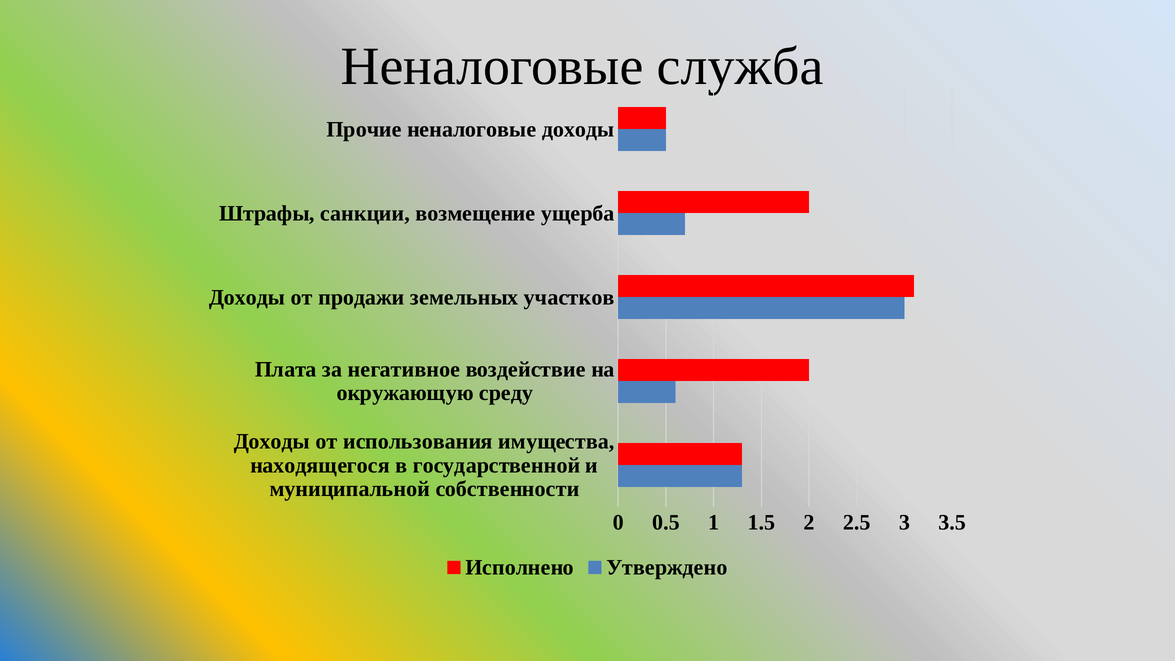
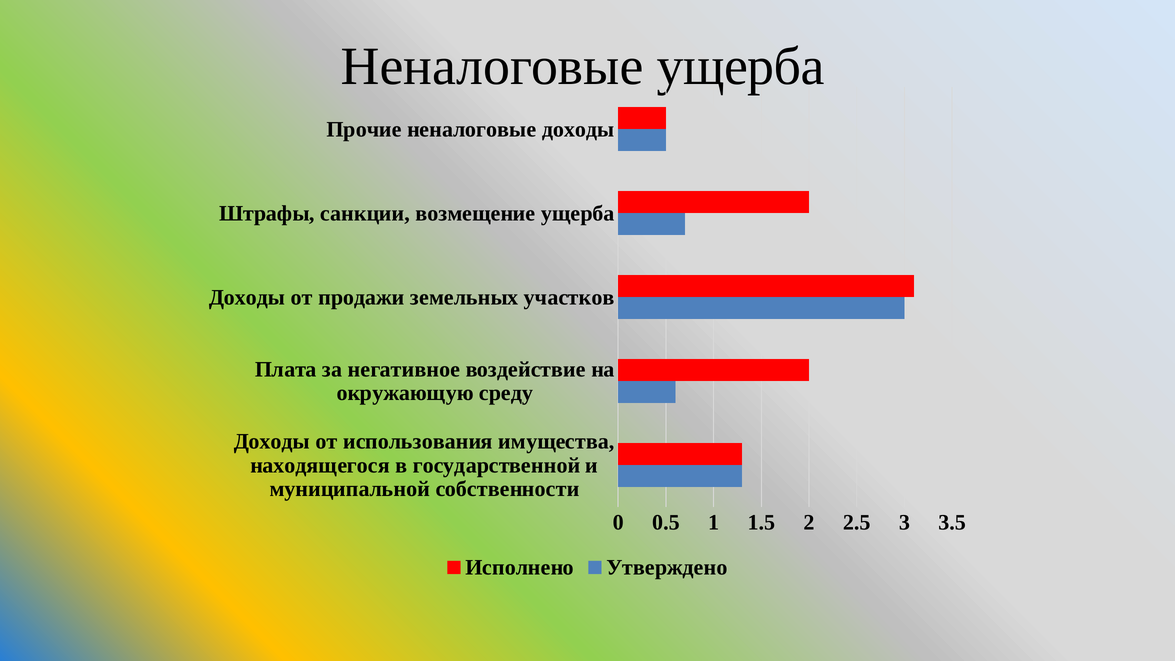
Неналоговые служба: служба -> ущерба
